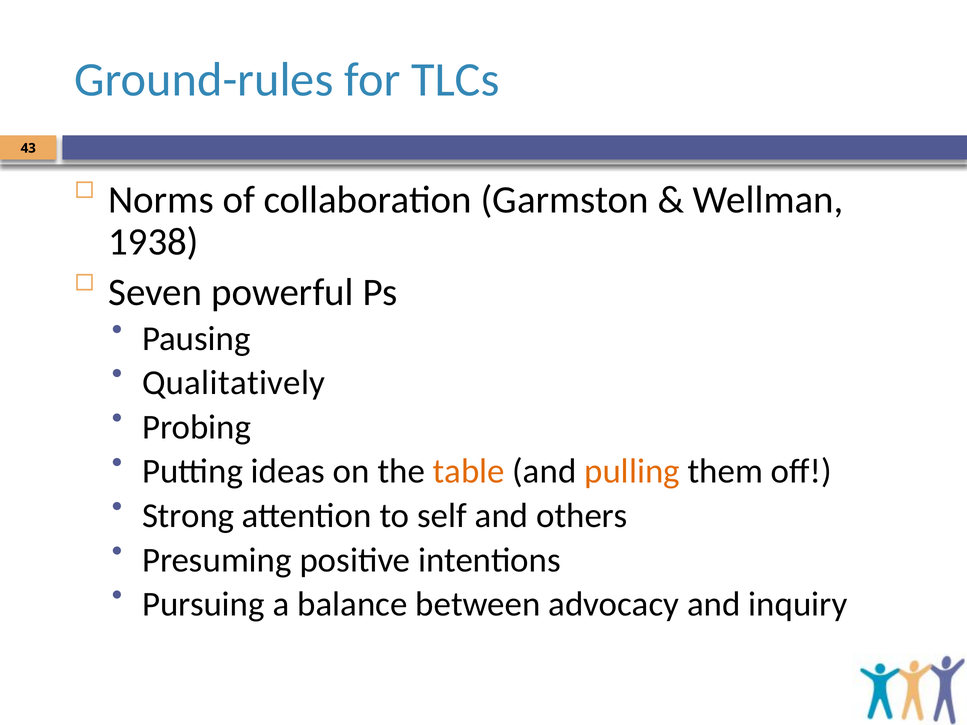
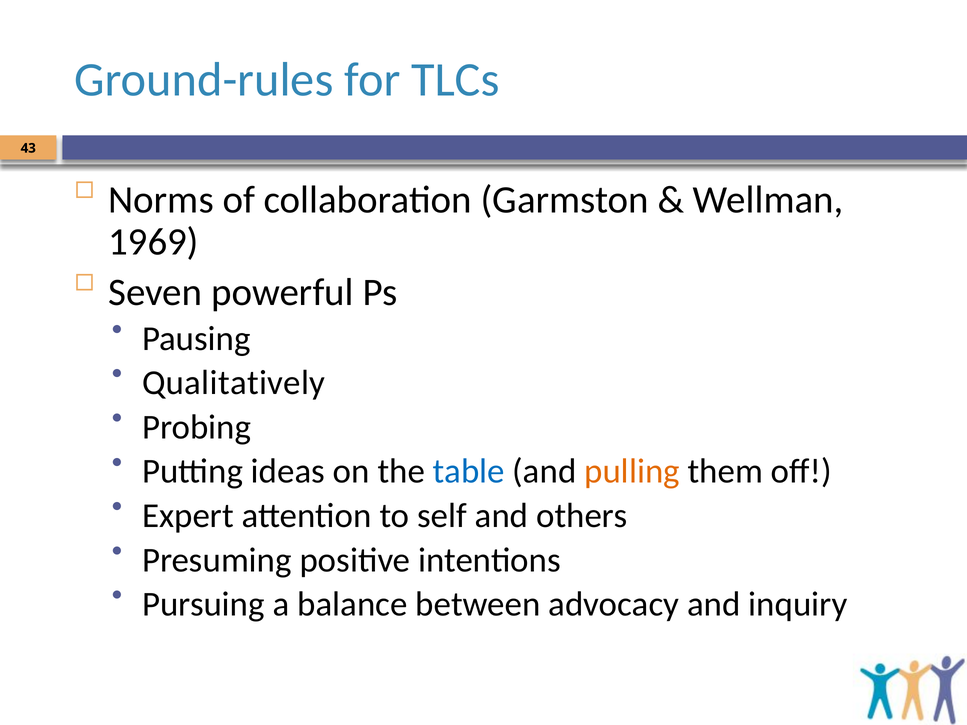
1938: 1938 -> 1969
table colour: orange -> blue
Strong: Strong -> Expert
